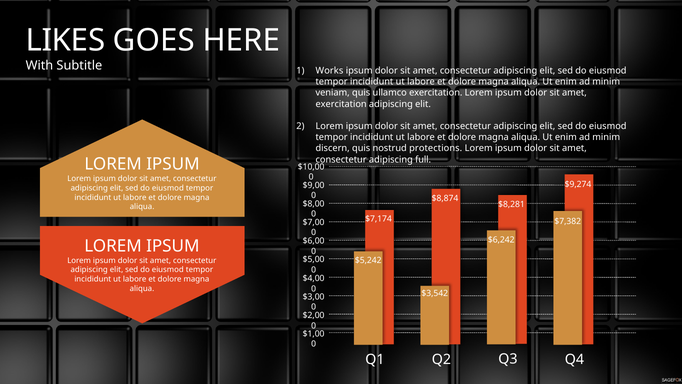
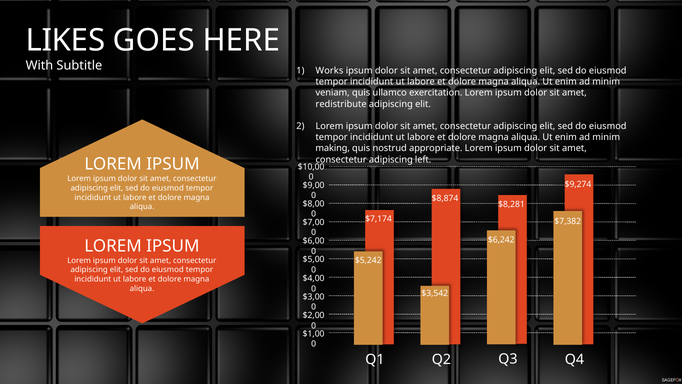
exercitation at (341, 104): exercitation -> redistribute
discern: discern -> making
protections: protections -> appropriate
full: full -> left
